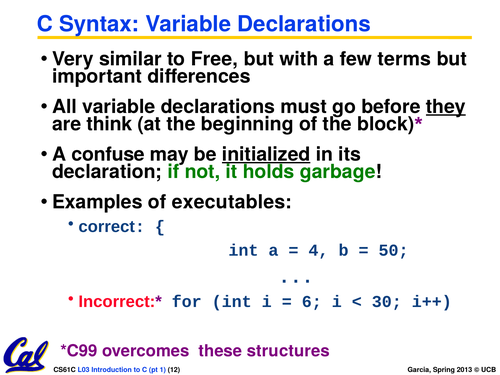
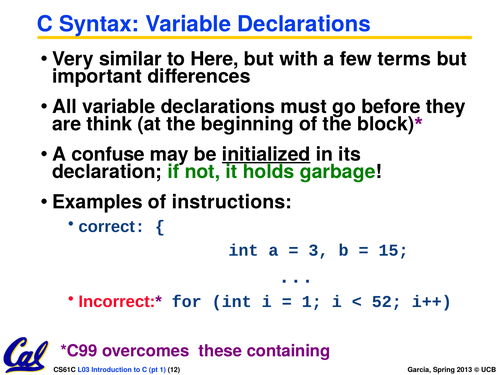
Free: Free -> Here
they underline: present -> none
executables: executables -> instructions
4: 4 -> 3
50: 50 -> 15
6 at (312, 302): 6 -> 1
30: 30 -> 52
structures: structures -> containing
